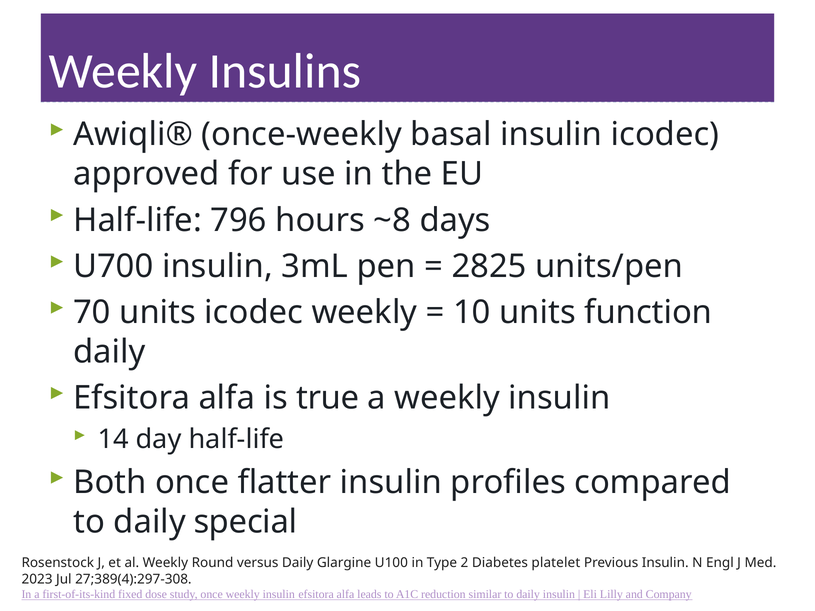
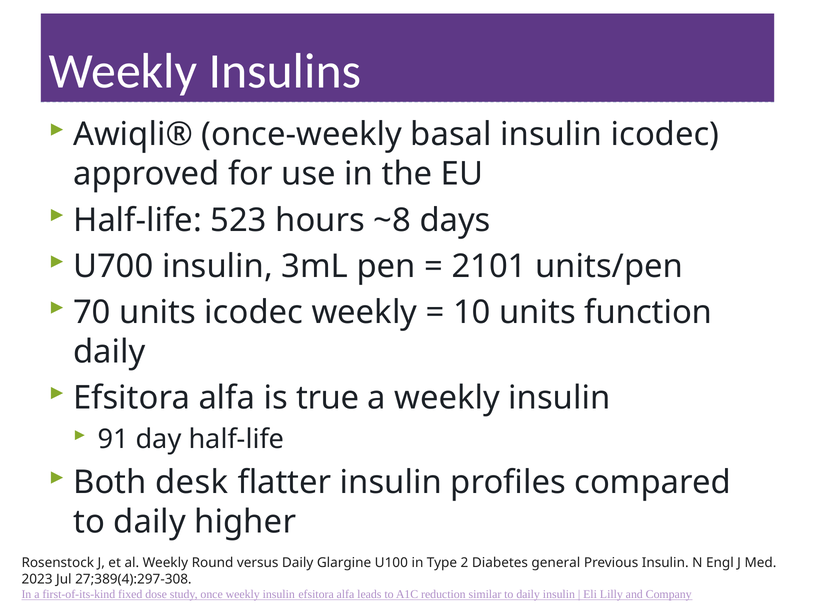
796: 796 -> 523
2825: 2825 -> 2101
14: 14 -> 91
Both once: once -> desk
special: special -> higher
platelet: platelet -> general
